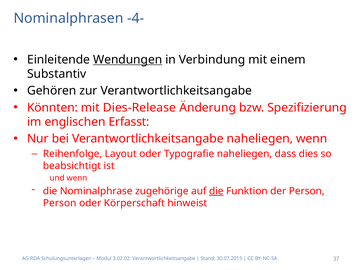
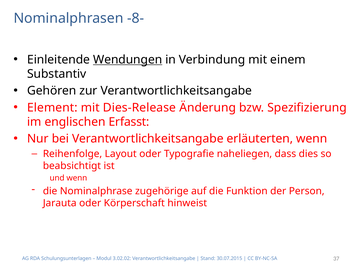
-4-: -4- -> -8-
Könnten: Könnten -> Element
Verantwortlichkeitsangabe naheliegen: naheliegen -> erläuterten
die at (216, 192) underline: present -> none
Person at (60, 204): Person -> Jarauta
